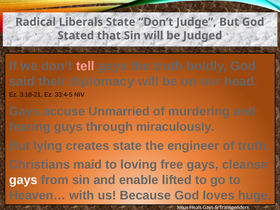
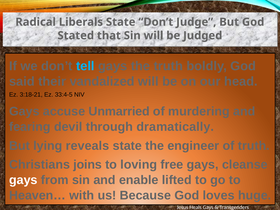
tell colour: pink -> light blue
diplomacy: diplomacy -> vandalized
guys: guys -> devil
miraculously: miraculously -> dramatically
creates: creates -> reveals
maid: maid -> joins
